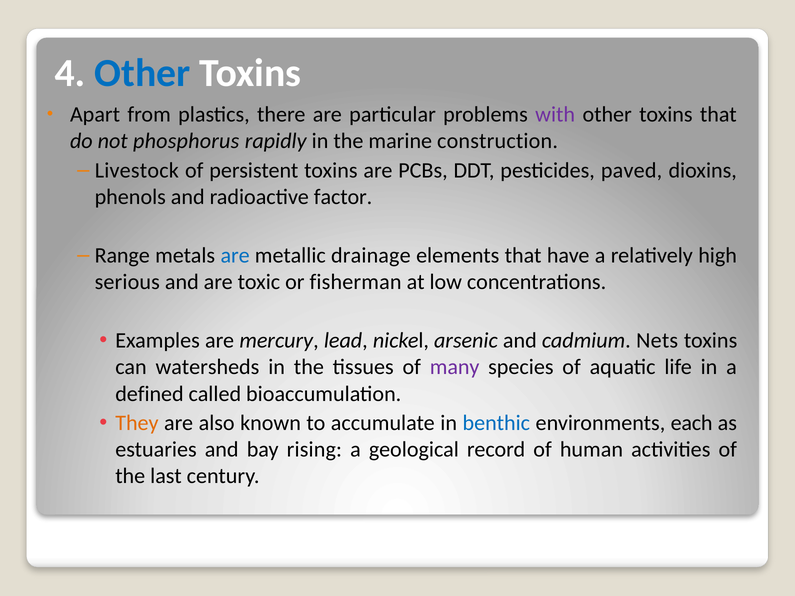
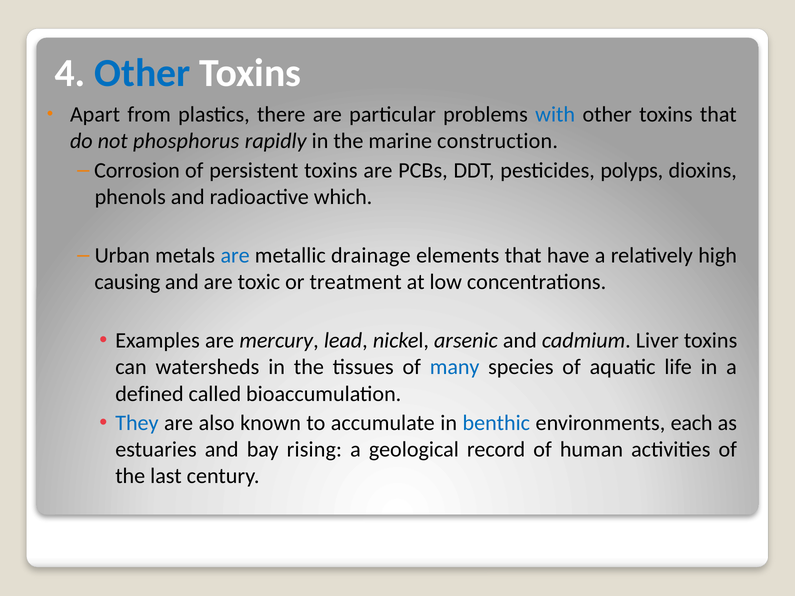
with colour: purple -> blue
Livestock: Livestock -> Corrosion
paved: paved -> polyps
factor: factor -> which
Range: Range -> Urban
serious: serious -> causing
fisherman: fisherman -> treatment
Nets: Nets -> Liver
many colour: purple -> blue
They colour: orange -> blue
